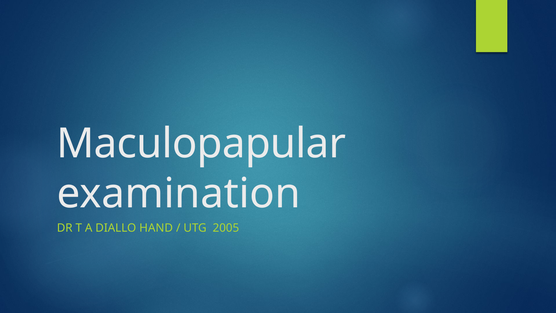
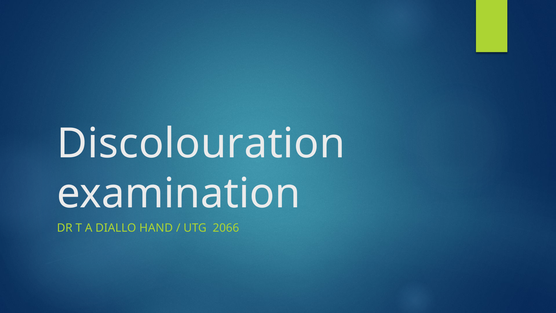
Maculopapular: Maculopapular -> Discolouration
2005: 2005 -> 2066
